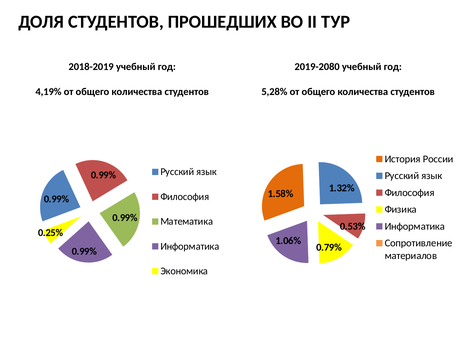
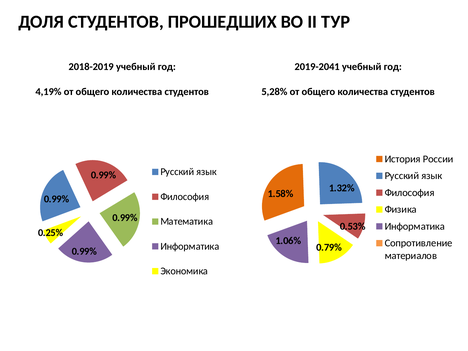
2019-2080: 2019-2080 -> 2019-2041
